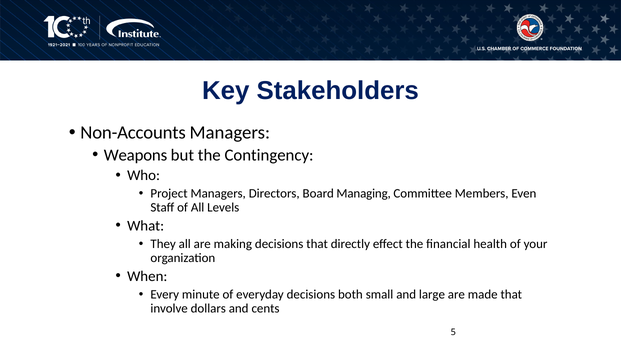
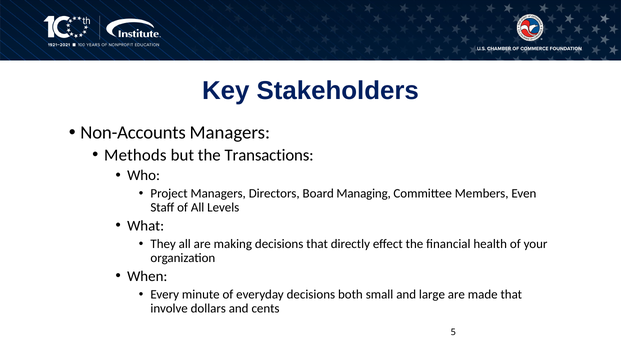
Weapons: Weapons -> Methods
Contingency: Contingency -> Transactions
